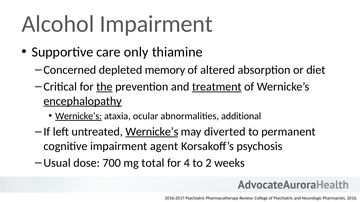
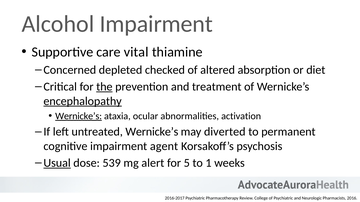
only: only -> vital
memory: memory -> checked
treatment underline: present -> none
additional: additional -> activation
Wernicke’s at (152, 132) underline: present -> none
Usual underline: none -> present
700: 700 -> 539
total: total -> alert
4: 4 -> 5
2: 2 -> 1
